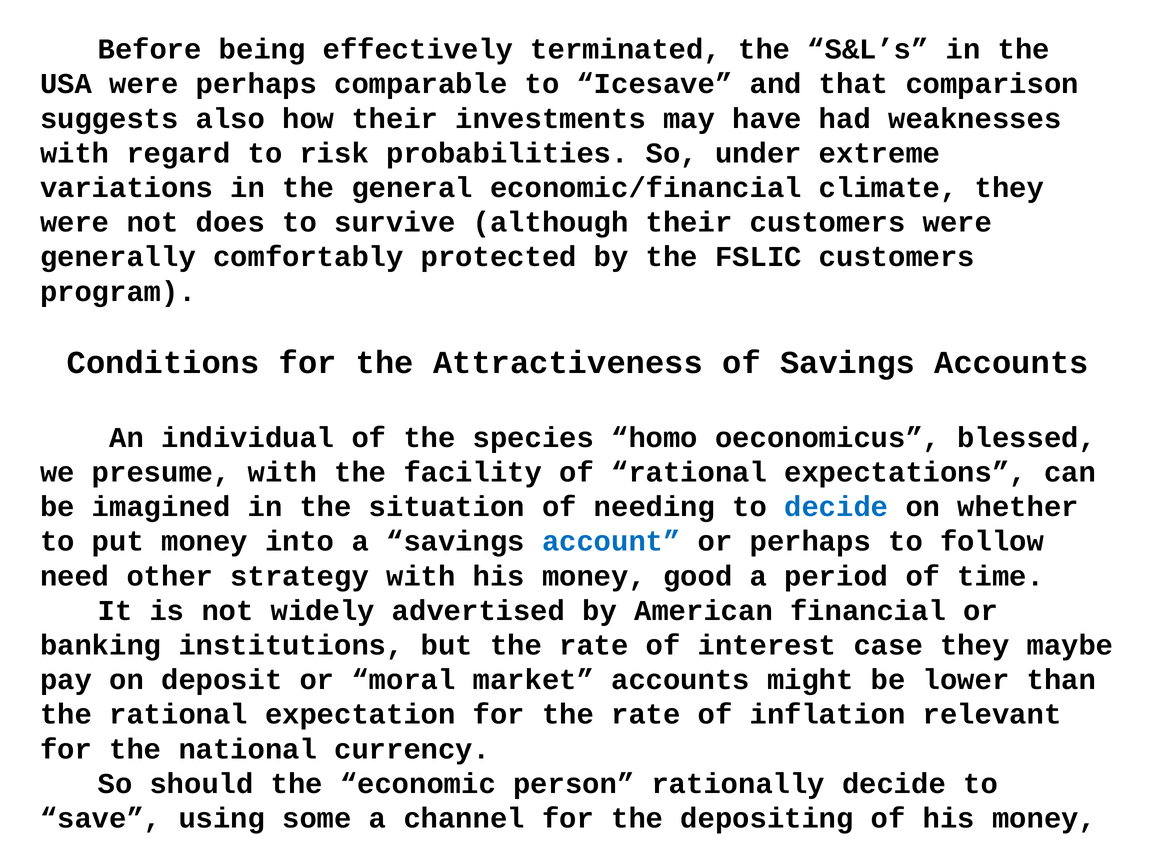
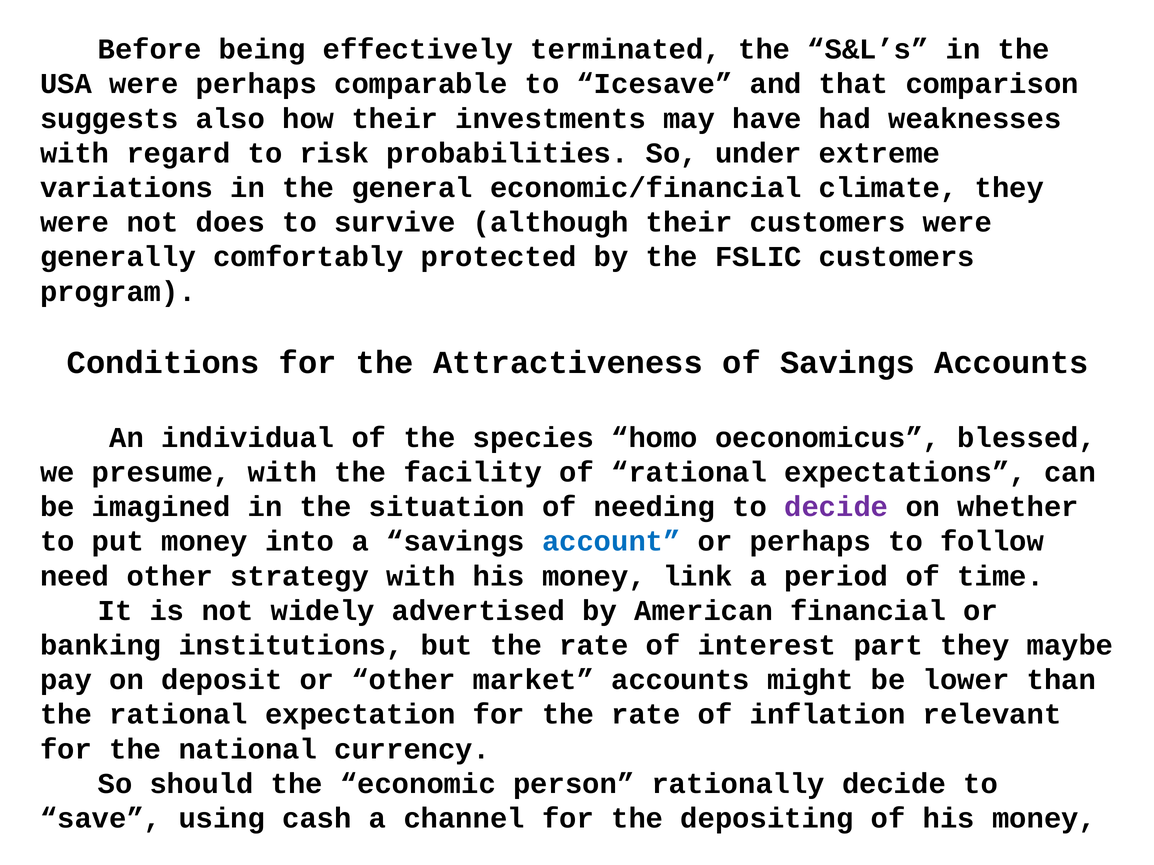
decide at (836, 507) colour: blue -> purple
good: good -> link
case: case -> part
or moral: moral -> other
some: some -> cash
